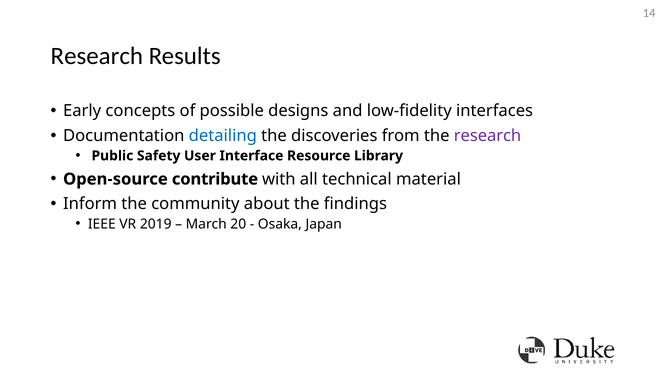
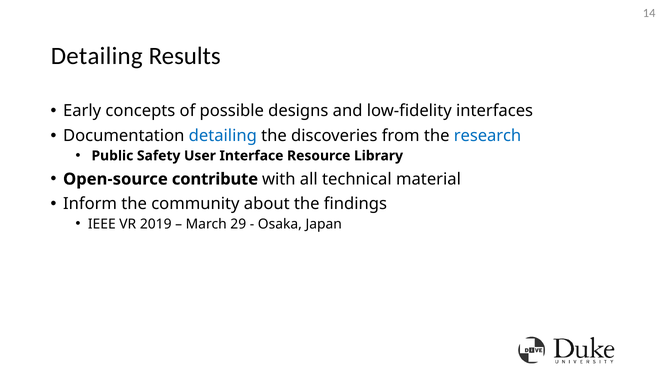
Research at (97, 56): Research -> Detailing
research at (488, 136) colour: purple -> blue
20: 20 -> 29
